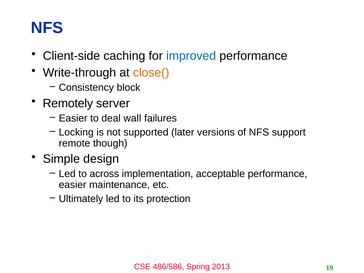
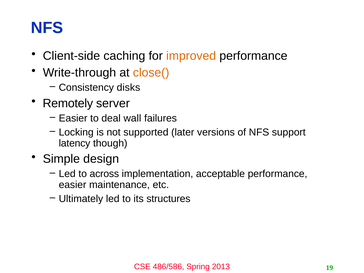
improved colour: blue -> orange
block: block -> disks
remote: remote -> latency
protection: protection -> structures
